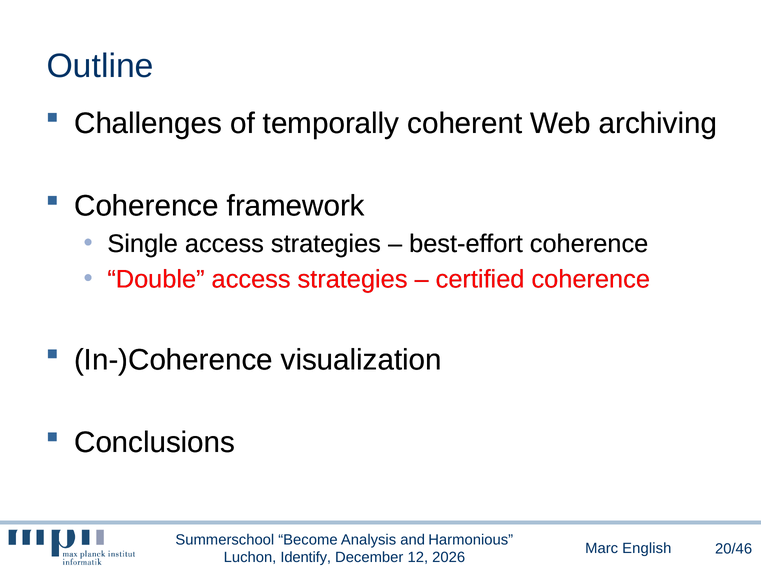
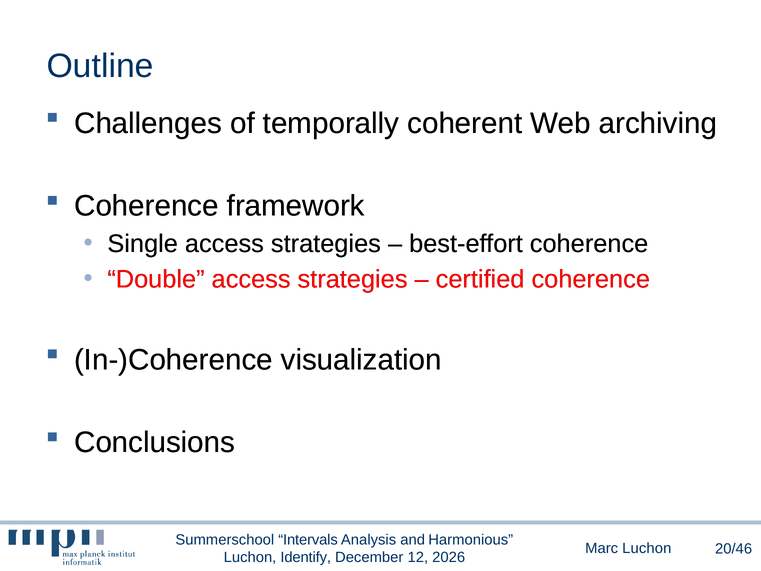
Become: Become -> Intervals
Marc English: English -> Luchon
